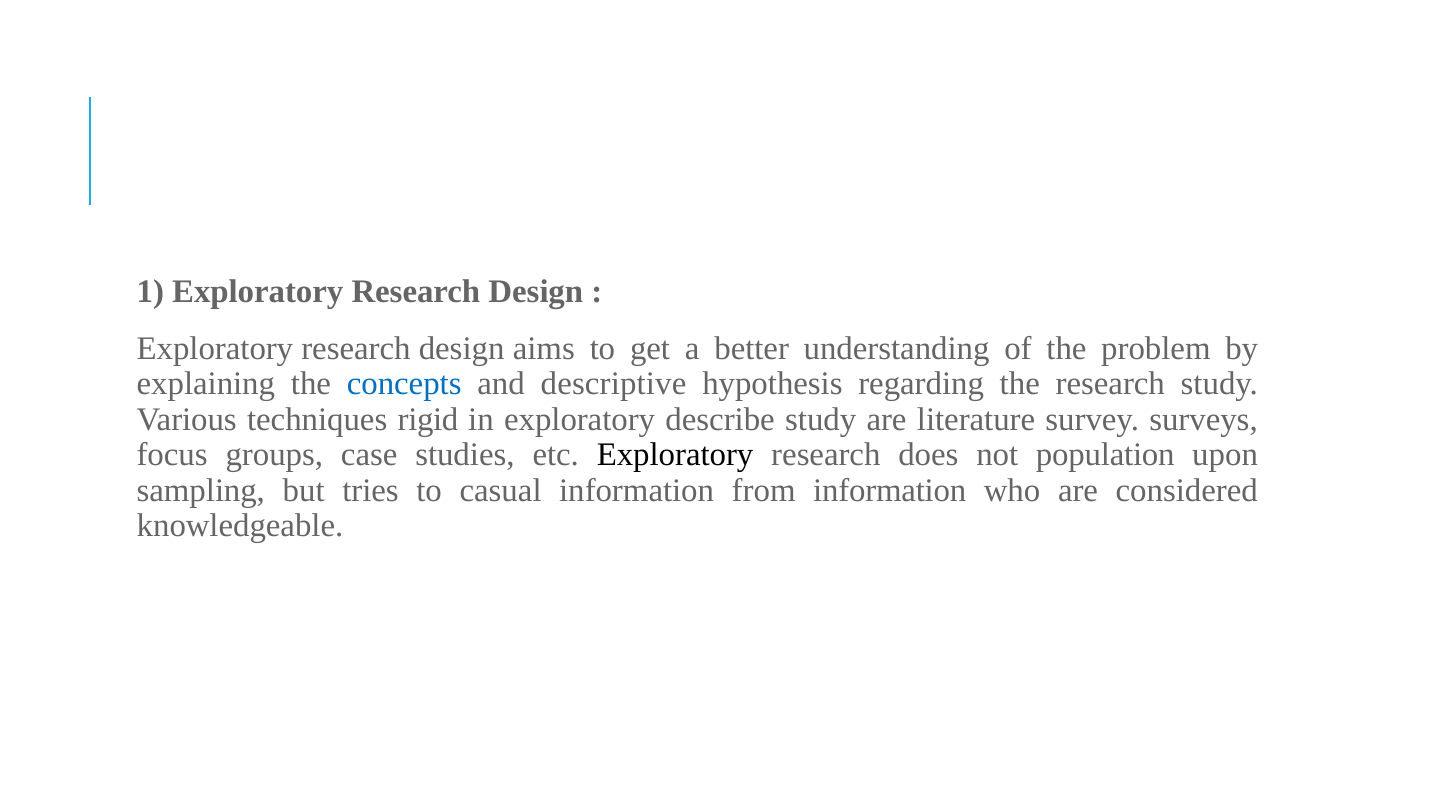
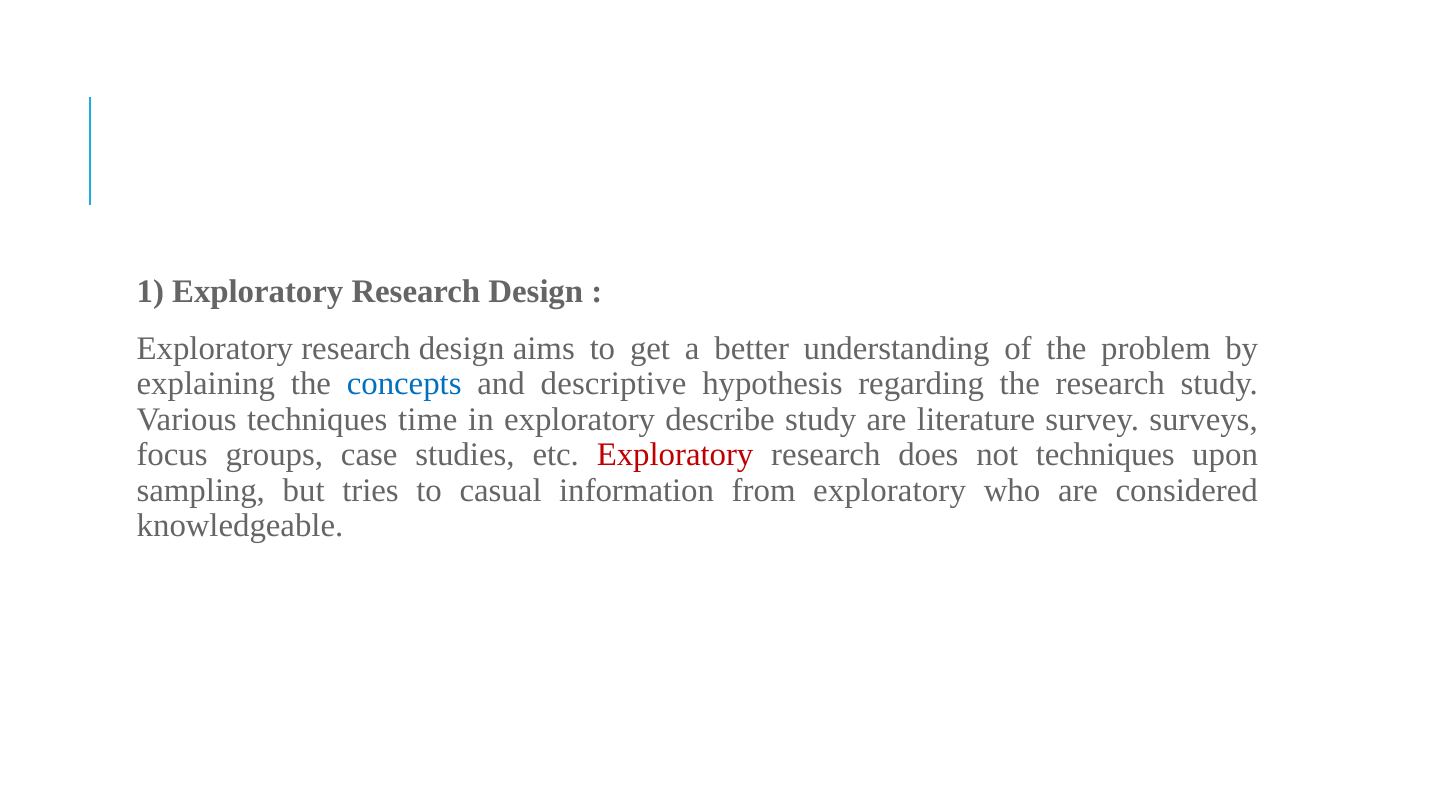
rigid: rigid -> time
Exploratory at (675, 455) colour: black -> red
not population: population -> techniques
from information: information -> exploratory
